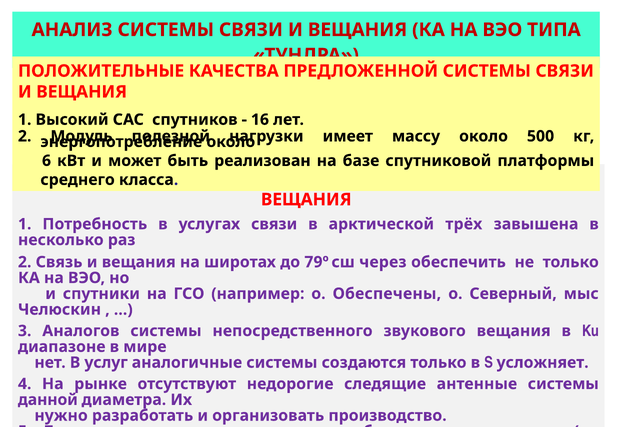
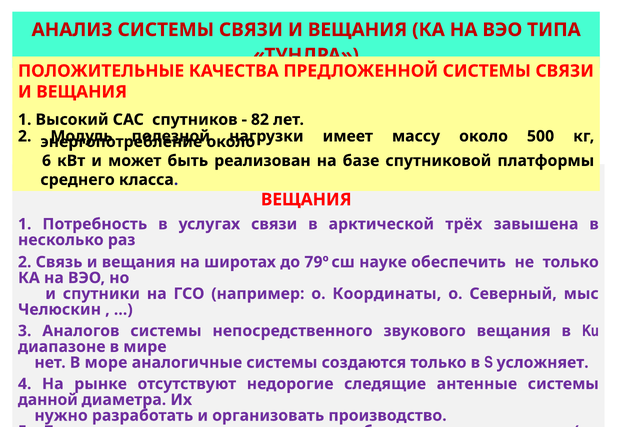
16: 16 -> 82
через: через -> науке
Обеспечены: Обеспечены -> Координаты
услуг: услуг -> море
